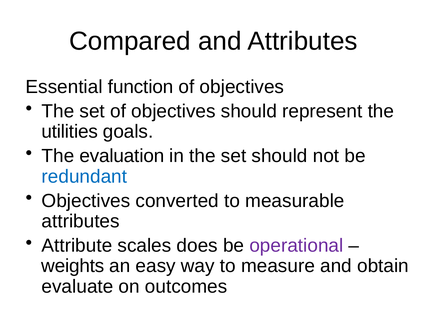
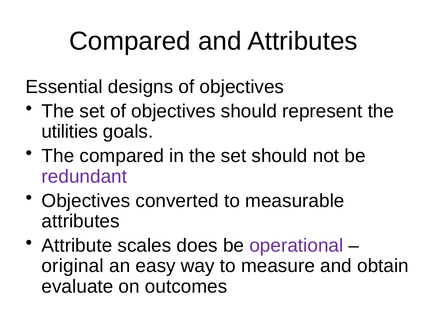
function: function -> designs
The evaluation: evaluation -> compared
redundant colour: blue -> purple
weights: weights -> original
